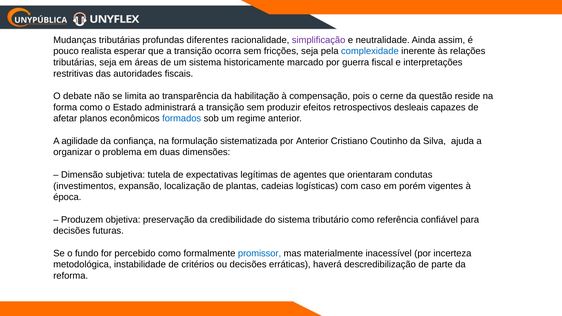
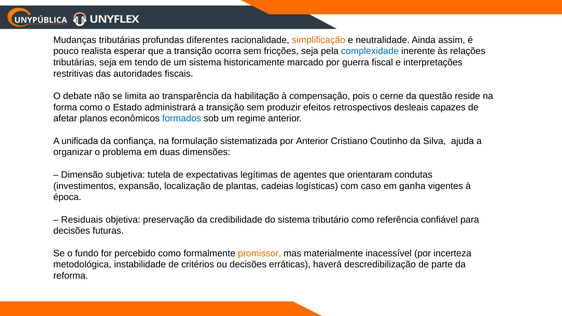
simplificação colour: purple -> orange
áreas: áreas -> tendo
agilidade: agilidade -> unificada
porém: porém -> ganha
Produzem: Produzem -> Residuais
promissor colour: blue -> orange
